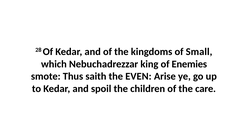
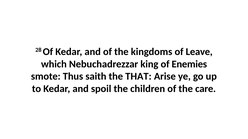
Small: Small -> Leave
EVEN: EVEN -> THAT
